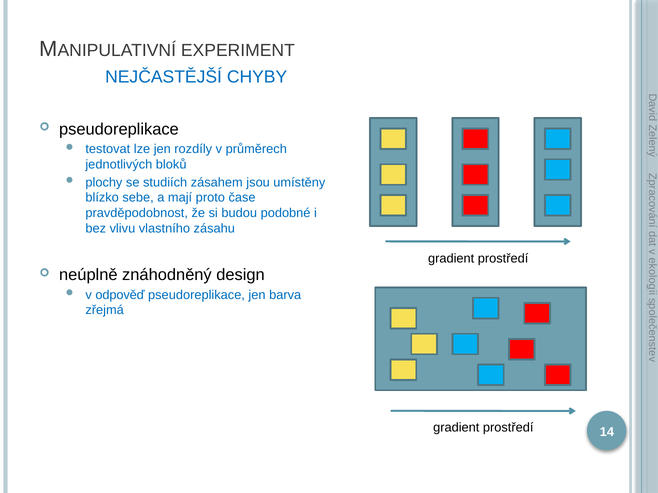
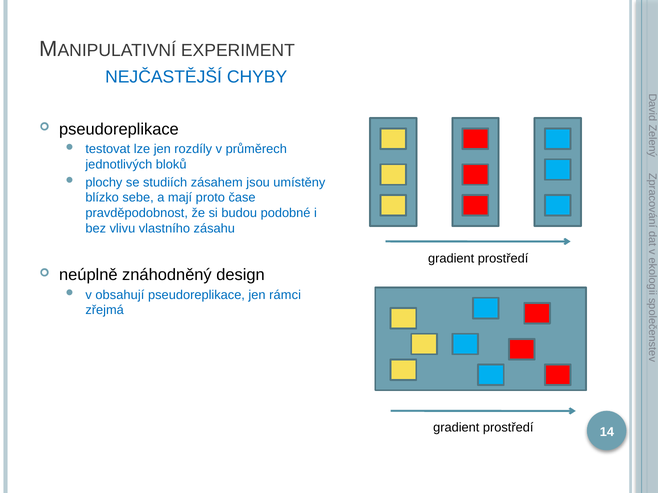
odpověď: odpověď -> obsahují
barva: barva -> rámci
